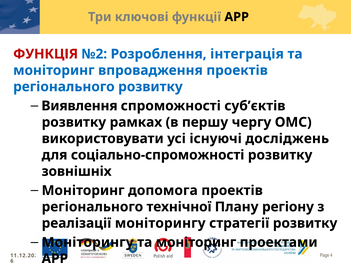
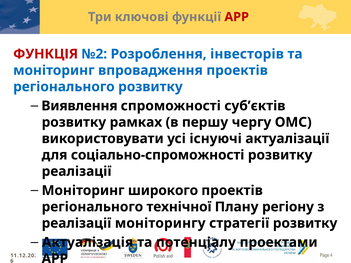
АРР at (237, 17) colour: black -> red
інтеграція: інтеграція -> інвесторів
досліджень: досліджень -> актуалізації
зовнішніх at (77, 172): зовнішніх -> реалізації
допомога: допомога -> широкого
Моніторингу at (88, 243): Моніторингу -> Актуалізація
моніторинг at (196, 243): моніторинг -> потенціалу
